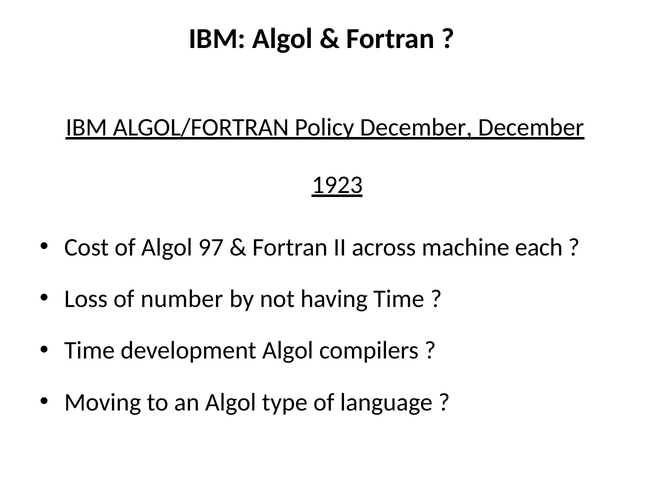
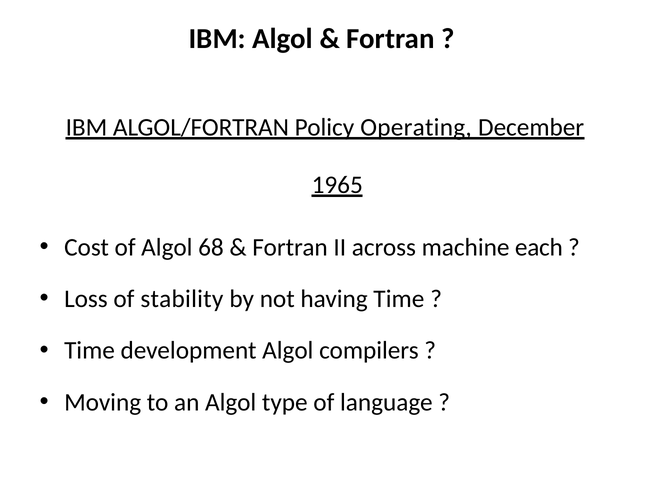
Policy December: December -> Operating
1923: 1923 -> 1965
97: 97 -> 68
number: number -> stability
